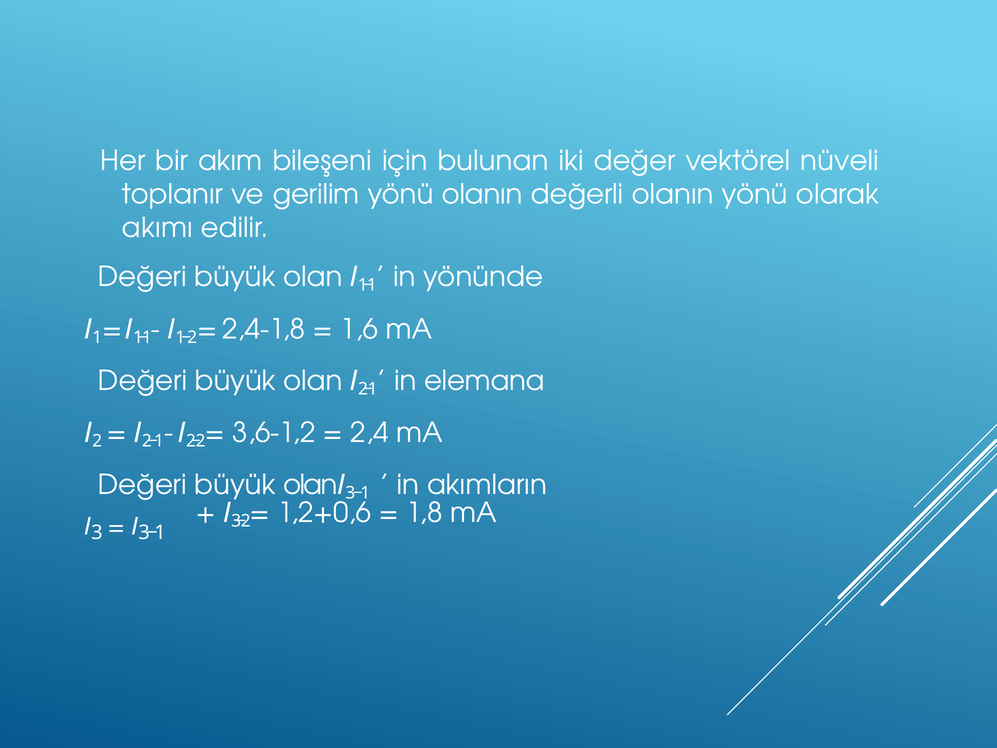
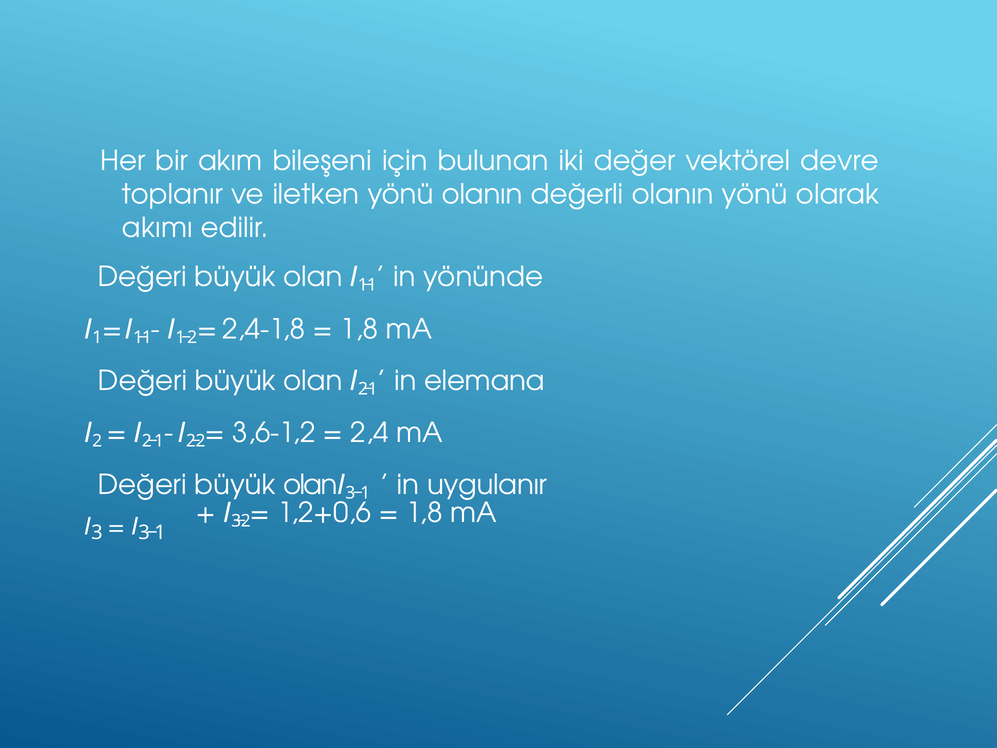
nüveli: nüveli -> devre
gerilim: gerilim -> iletken
1,6 at (359, 329): 1,6 -> 1,8
akımların: akımların -> uygulanır
